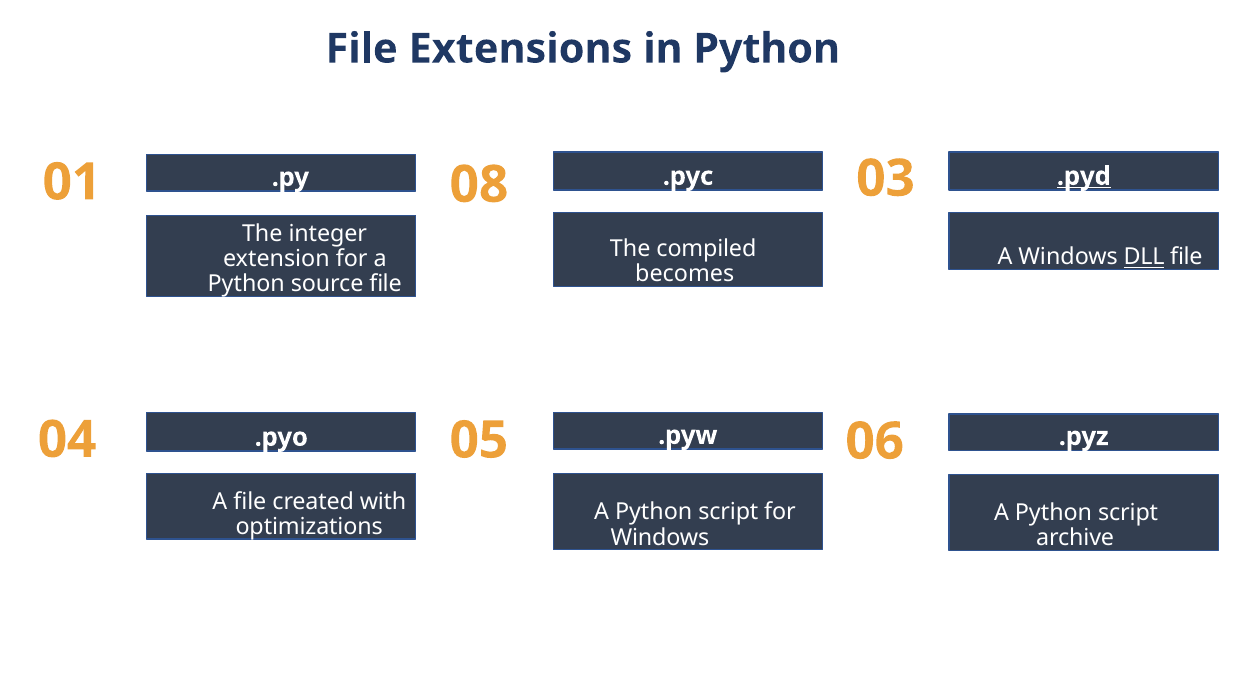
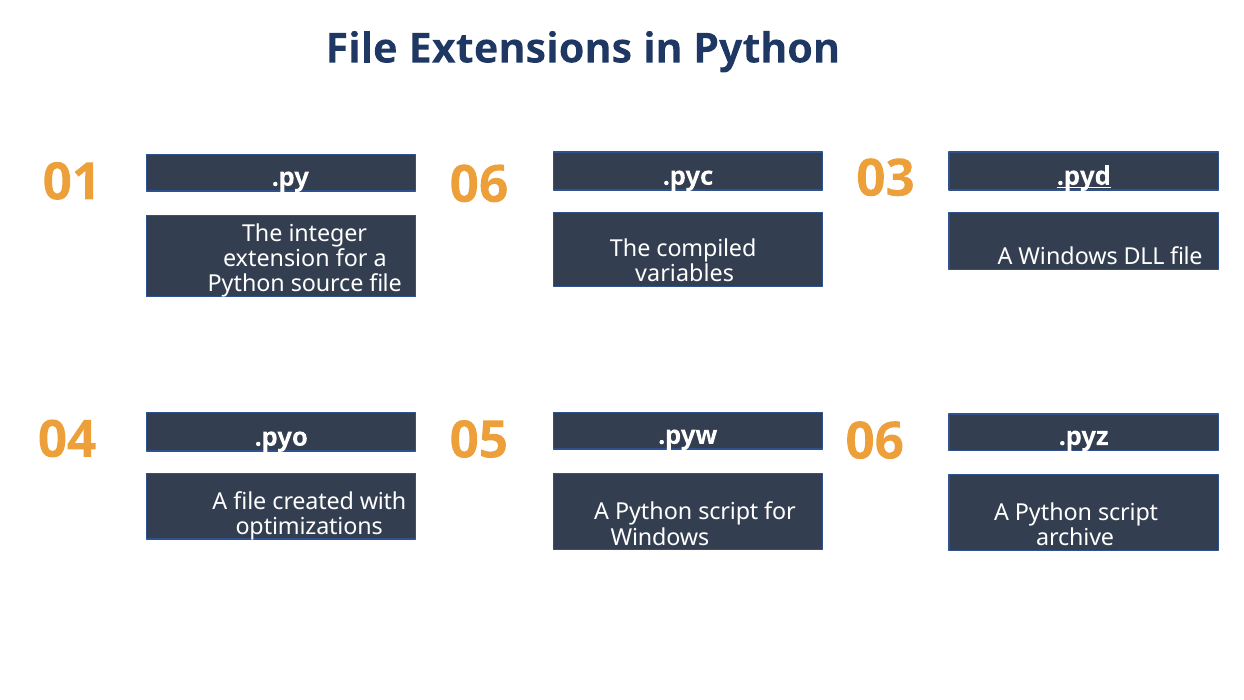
01 08: 08 -> 06
DLL underline: present -> none
becomes: becomes -> variables
